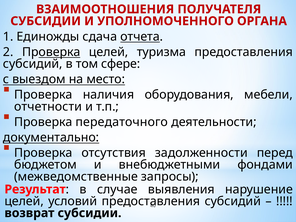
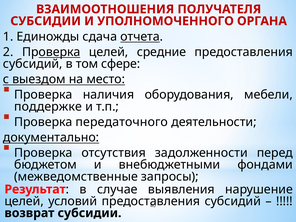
туризма: туризма -> средние
отчетности: отчетности -> поддержке
